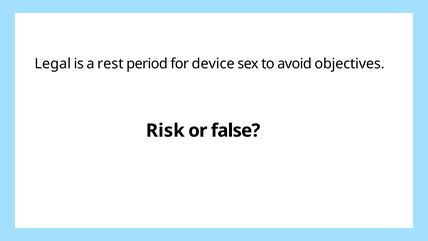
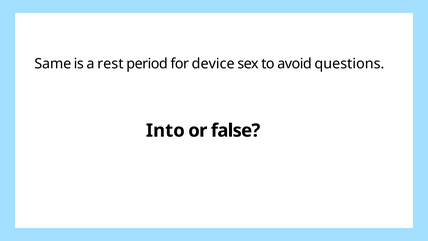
Legal: Legal -> Same
objectives: objectives -> questions
Risk: Risk -> Into
